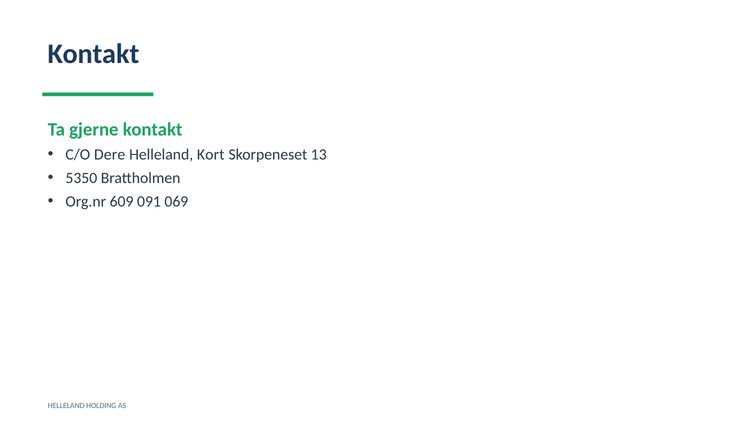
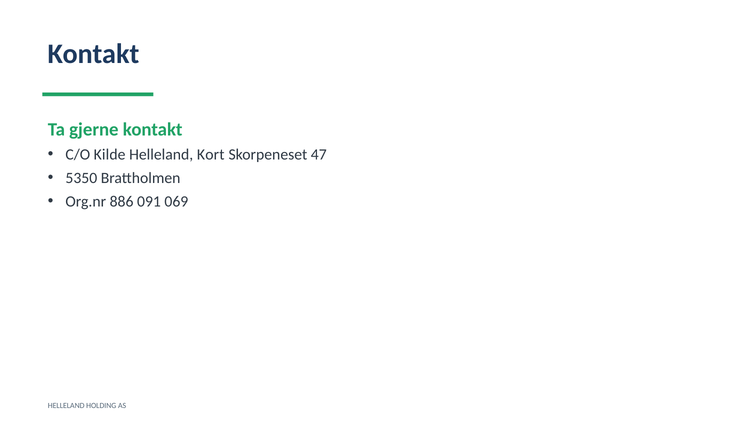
Dere: Dere -> Kilde
13: 13 -> 47
609: 609 -> 886
